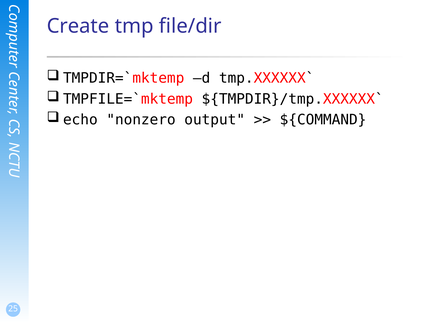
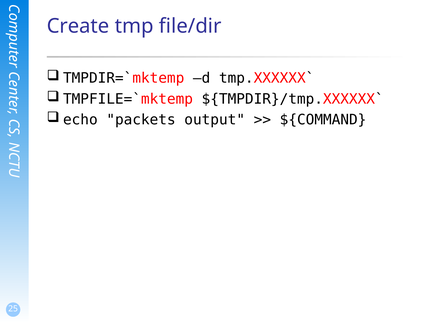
nonzero: nonzero -> packets
